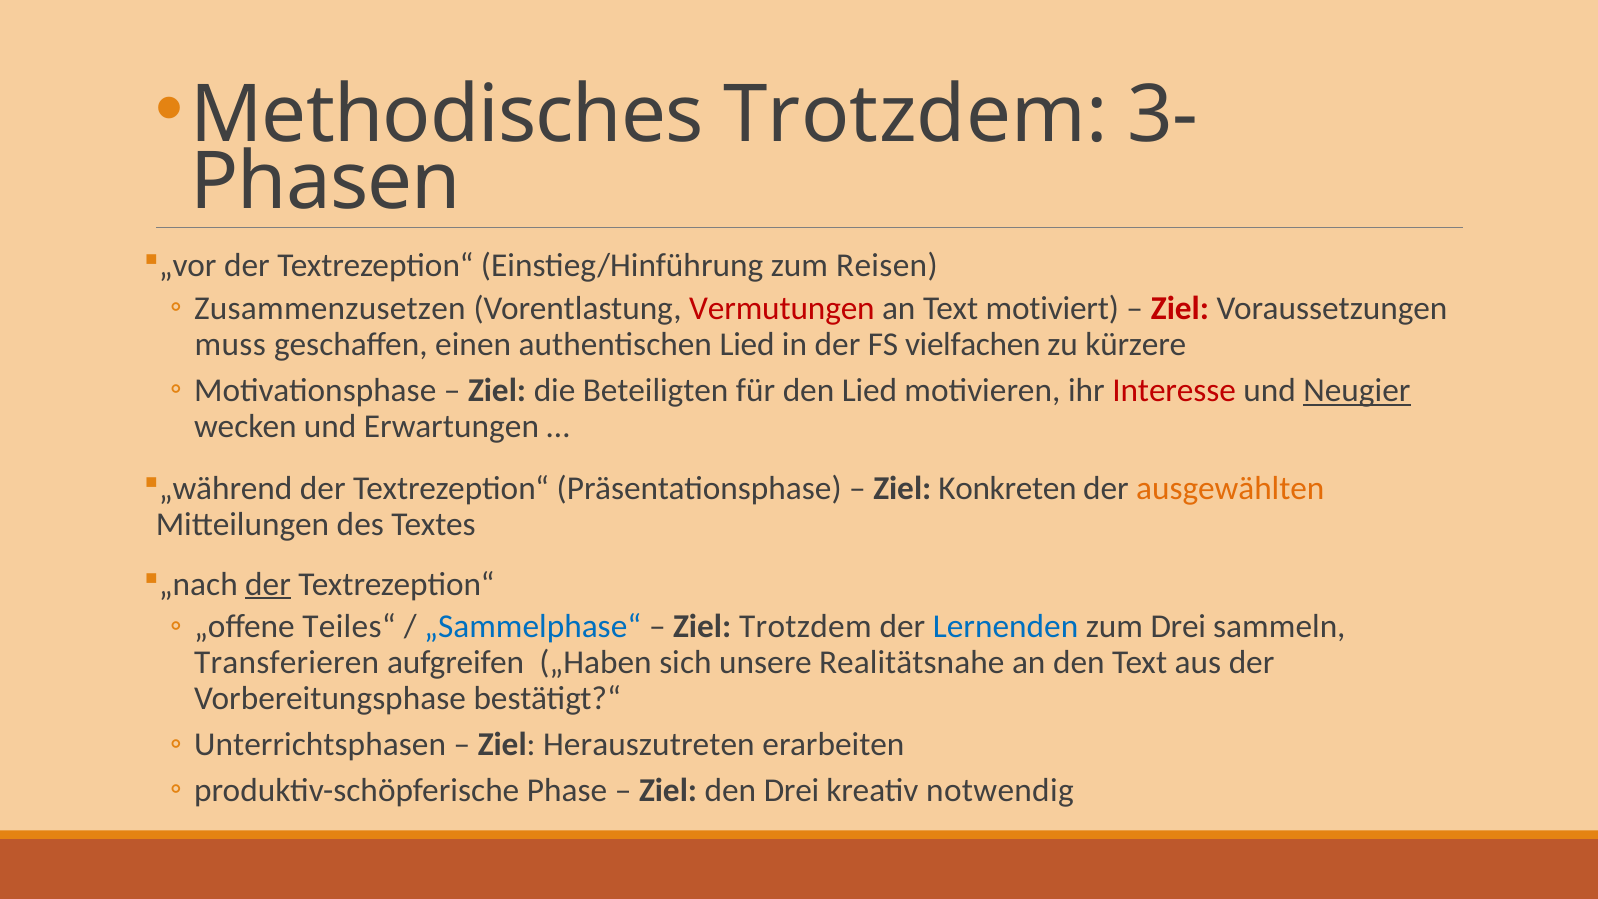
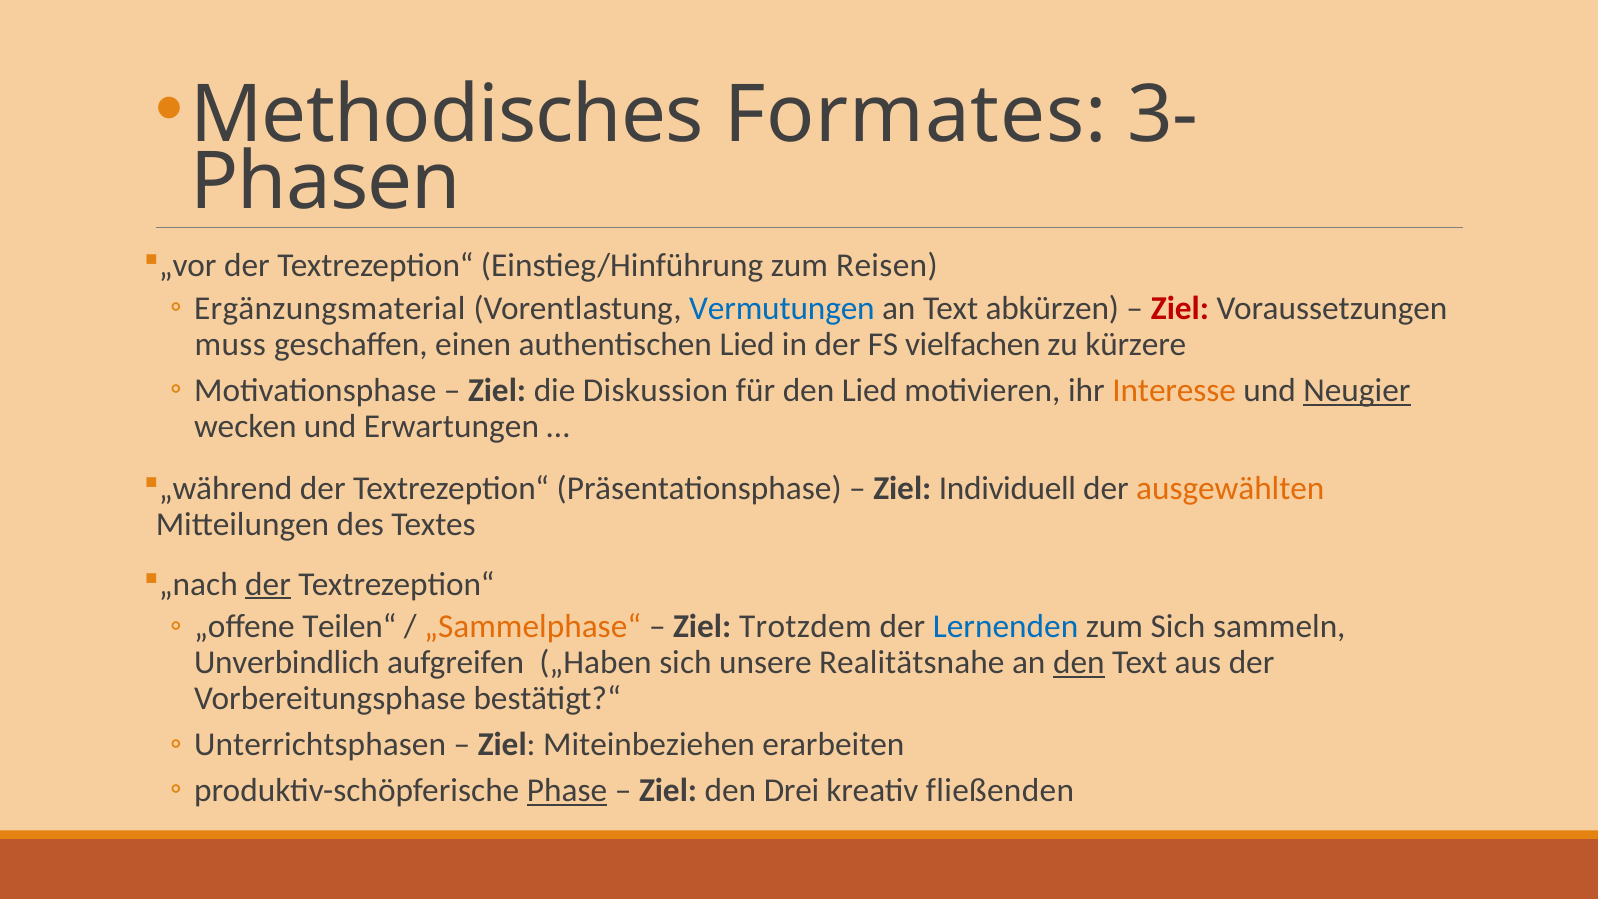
Methodisches Trotzdem: Trotzdem -> Formates
Zusammenzusetzen: Zusammenzusetzen -> Ergänzungsmaterial
Vermutungen colour: red -> blue
motiviert: motiviert -> abkürzen
Beteiligten: Beteiligten -> Diskussion
Interesse colour: red -> orange
Konkreten: Konkreten -> Individuell
Teiles“: Teiles“ -> Teilen“
„Sammelphase“ colour: blue -> orange
zum Drei: Drei -> Sich
Transferieren: Transferieren -> Unverbindlich
den at (1079, 663) underline: none -> present
Herauszutreten: Herauszutreten -> Miteinbeziehen
Phase underline: none -> present
notwendig: notwendig -> fließenden
